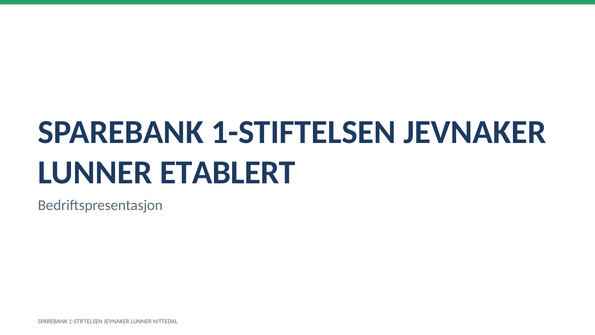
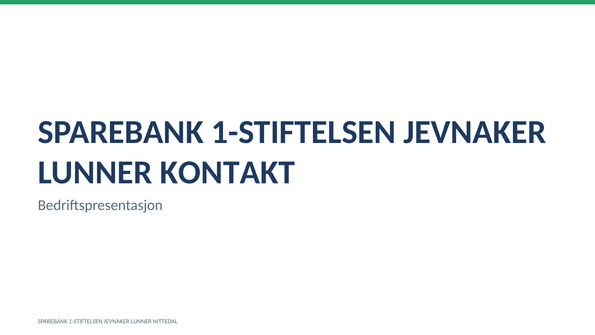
ETABLERT: ETABLERT -> KONTAKT
